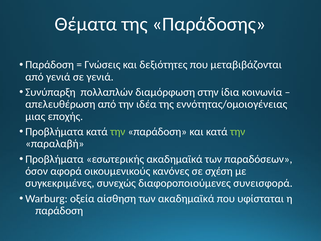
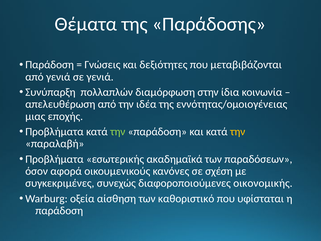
την at (238, 132) colour: light green -> yellow
συνεισφορά: συνεισφορά -> οικονομικής
των ακαδημαϊκά: ακαδημαϊκά -> καθοριστικό
